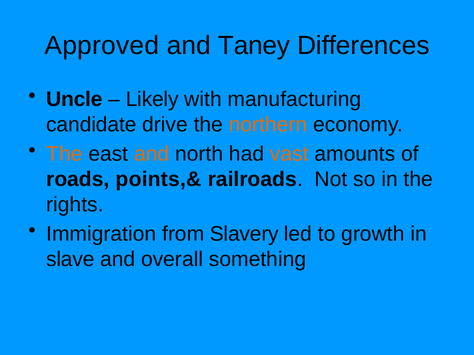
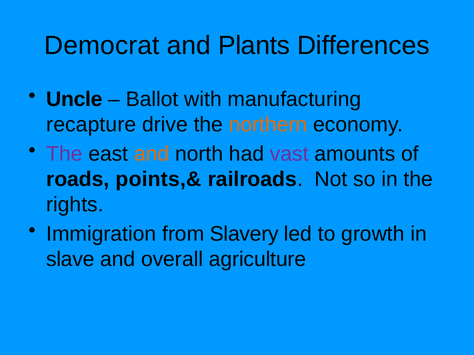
Approved: Approved -> Democrat
Taney: Taney -> Plants
Likely: Likely -> Ballot
candidate: candidate -> recapture
The at (64, 154) colour: orange -> purple
vast colour: orange -> purple
something: something -> agriculture
